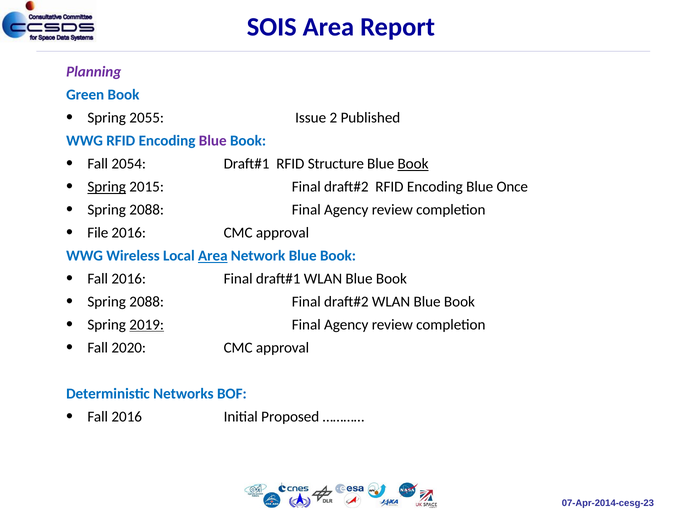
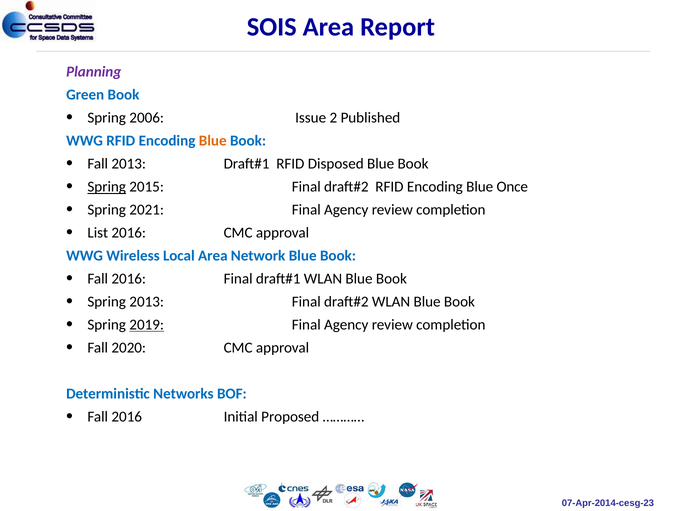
2055: 2055 -> 2006
Blue at (213, 141) colour: purple -> orange
Fall 2054: 2054 -> 2013
Structure: Structure -> Disposed
Book at (413, 164) underline: present -> none
2088 at (147, 210): 2088 -> 2021
File: File -> List
Area at (213, 256) underline: present -> none
2088 at (147, 302): 2088 -> 2013
